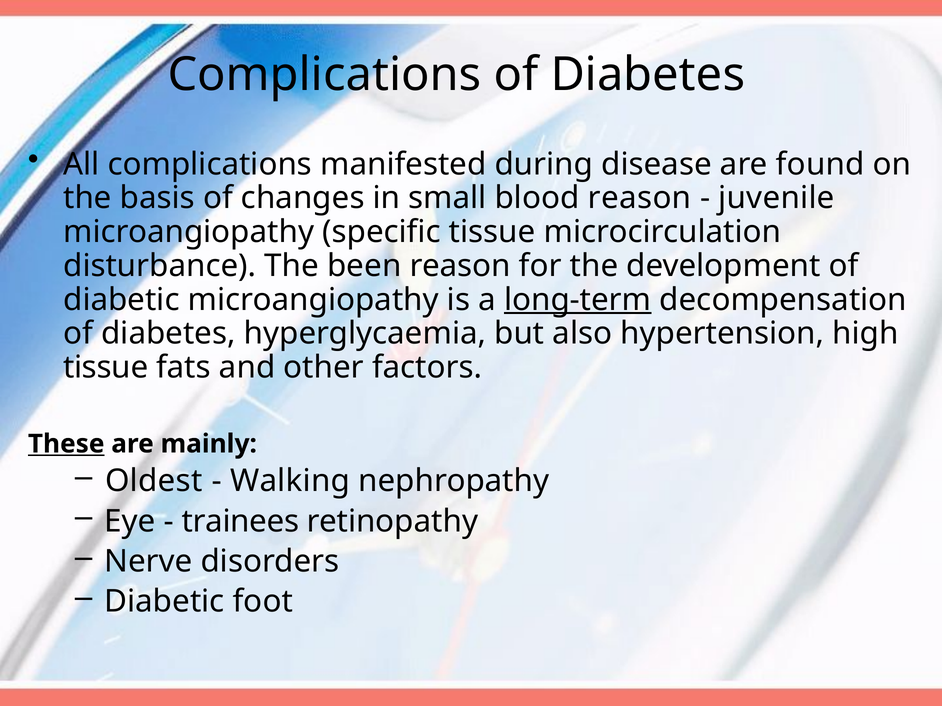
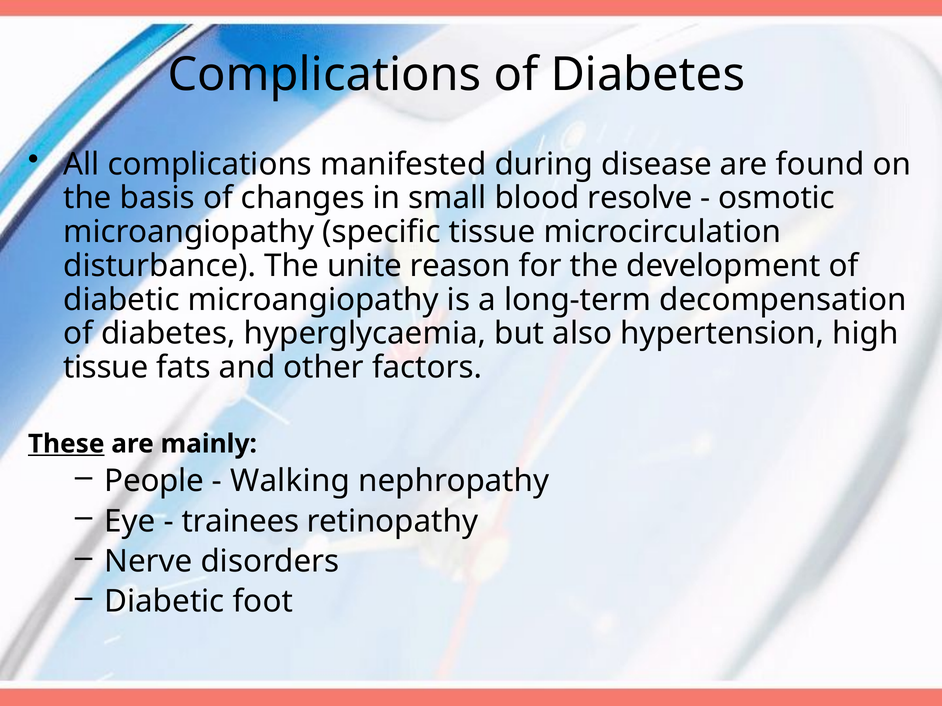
blood reason: reason -> resolve
juvenile: juvenile -> osmotic
been: been -> unite
long-term underline: present -> none
Oldest: Oldest -> People
